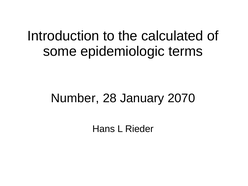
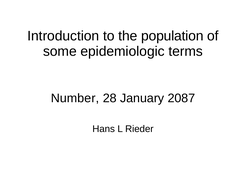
calculated: calculated -> population
2070: 2070 -> 2087
